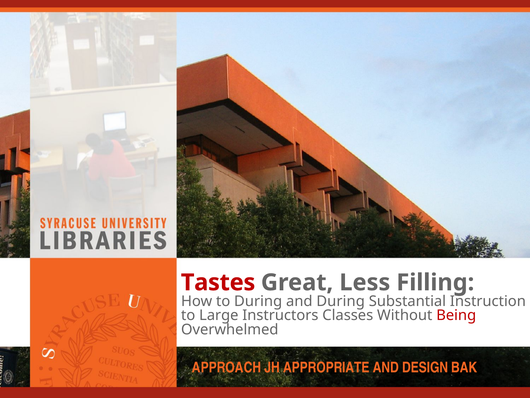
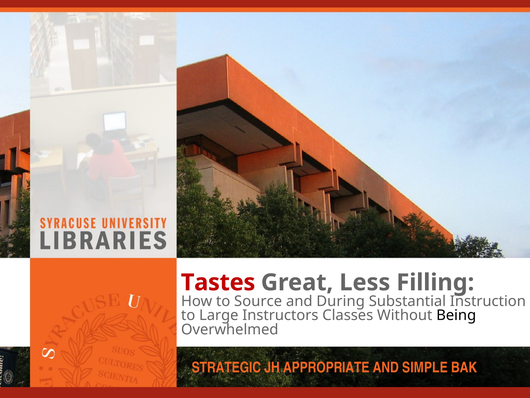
to During: During -> Source
Being colour: red -> black
APPROACH: APPROACH -> STRATEGIC
DESIGN: DESIGN -> SIMPLE
